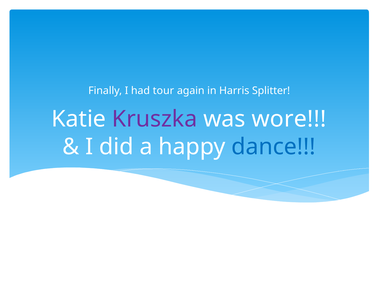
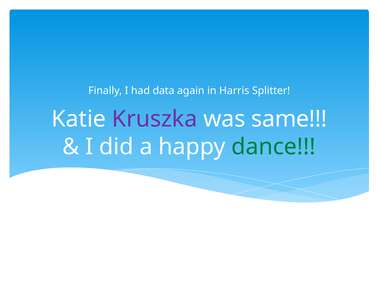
tour: tour -> data
wore: wore -> same
dance colour: blue -> green
